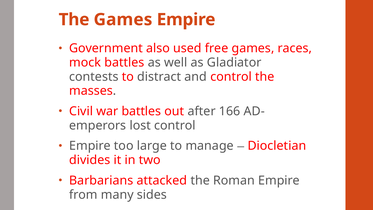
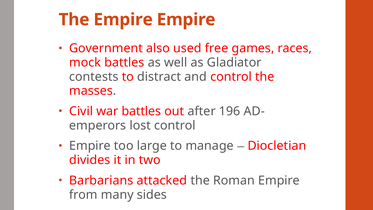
The Games: Games -> Empire
166: 166 -> 196
